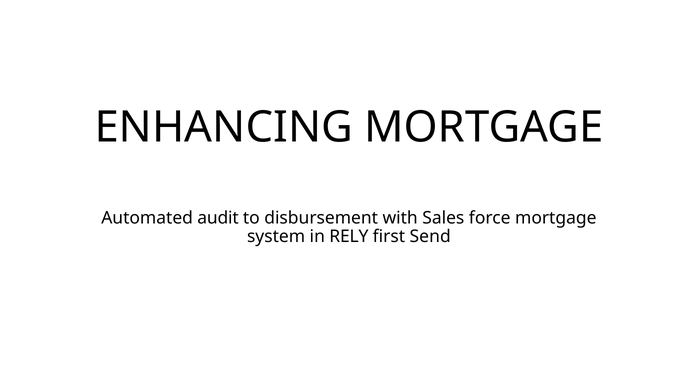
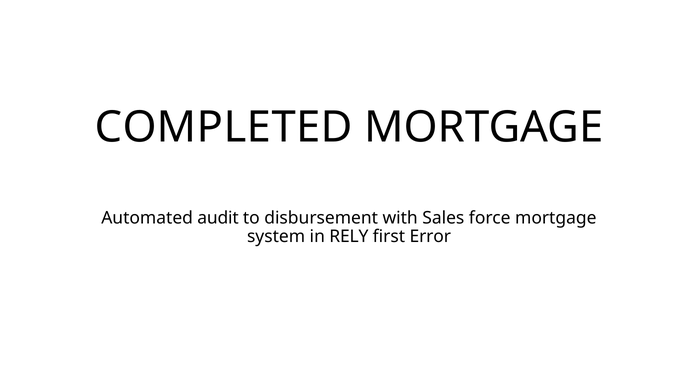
ENHANCING: ENHANCING -> COMPLETED
Send: Send -> Error
